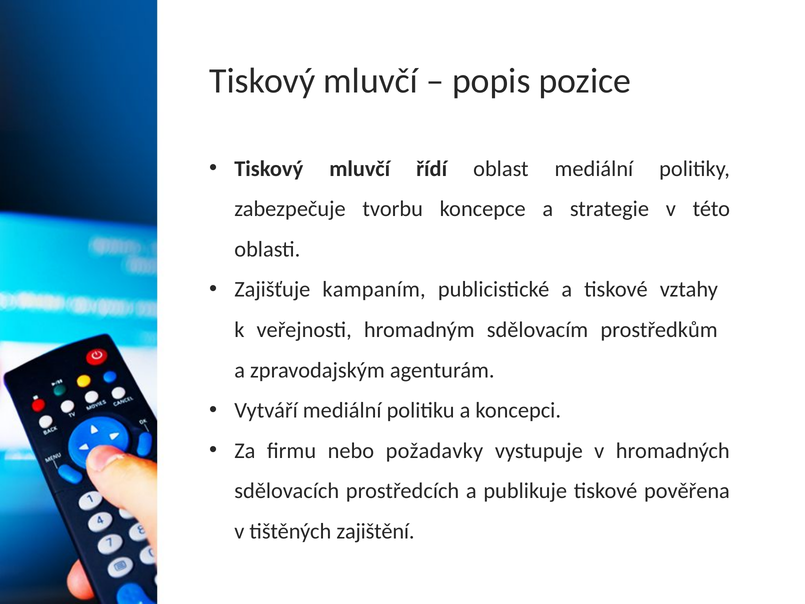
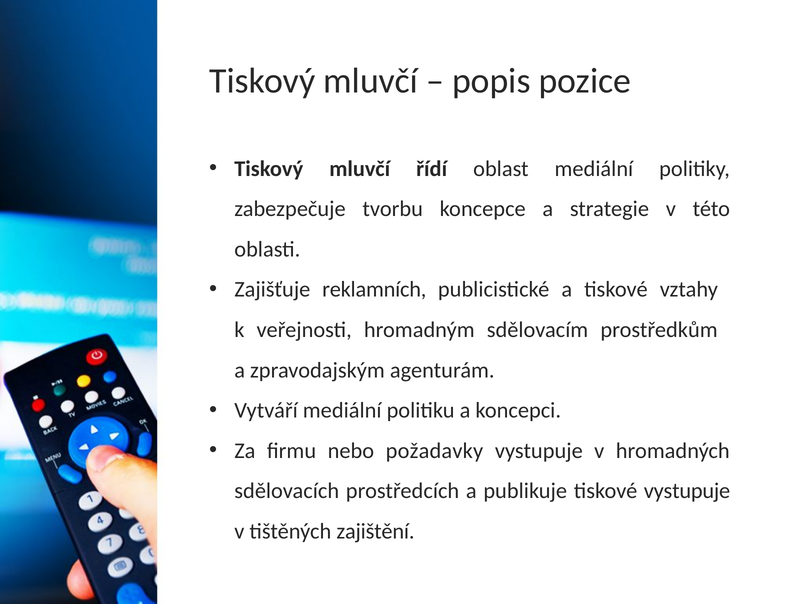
kampaním: kampaním -> reklamních
tiskové pověřena: pověřena -> vystupuje
